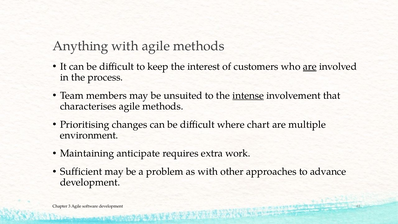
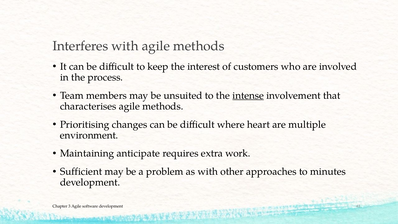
Anything: Anything -> Interferes
are at (310, 67) underline: present -> none
chart: chart -> heart
advance: advance -> minutes
